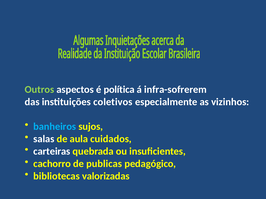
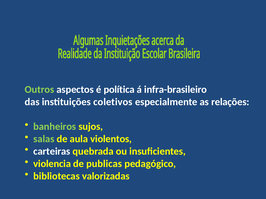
infra-sofrerem: infra-sofrerem -> infra-brasileiro
vizinhos: vizinhos -> relações
banheiros colour: light blue -> light green
salas colour: white -> light green
cuidados: cuidados -> violentos
cachorro: cachorro -> violencia
